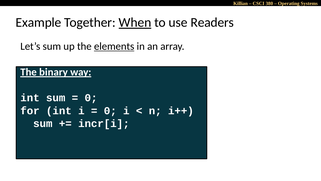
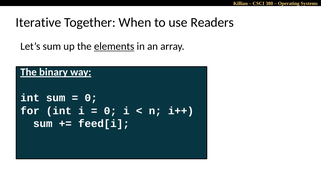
Example: Example -> Iterative
When underline: present -> none
incr[i: incr[i -> feed[i
